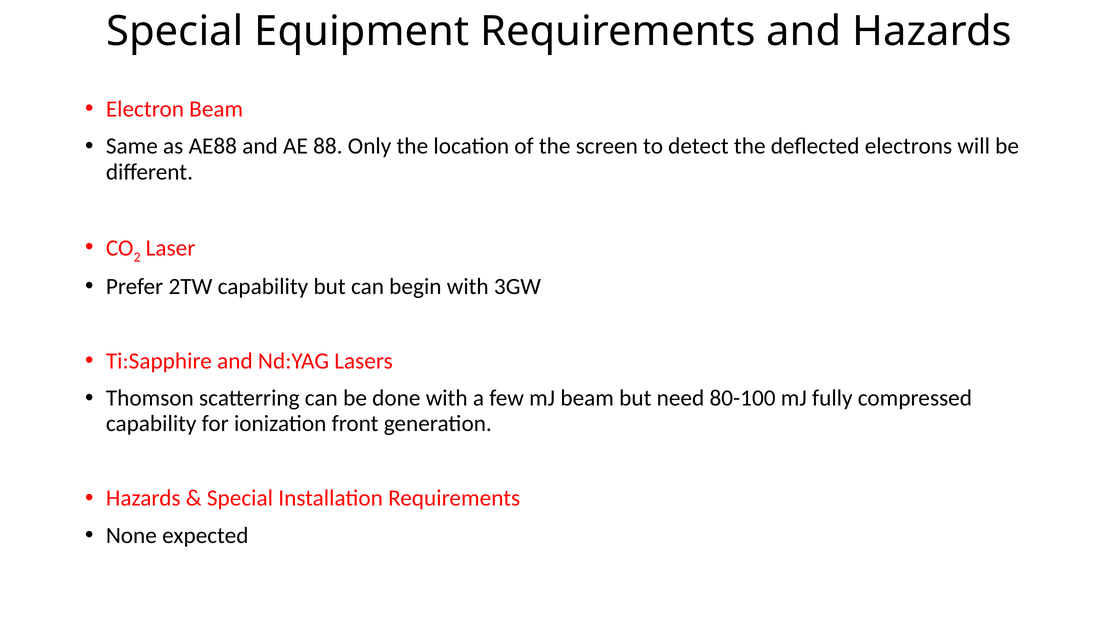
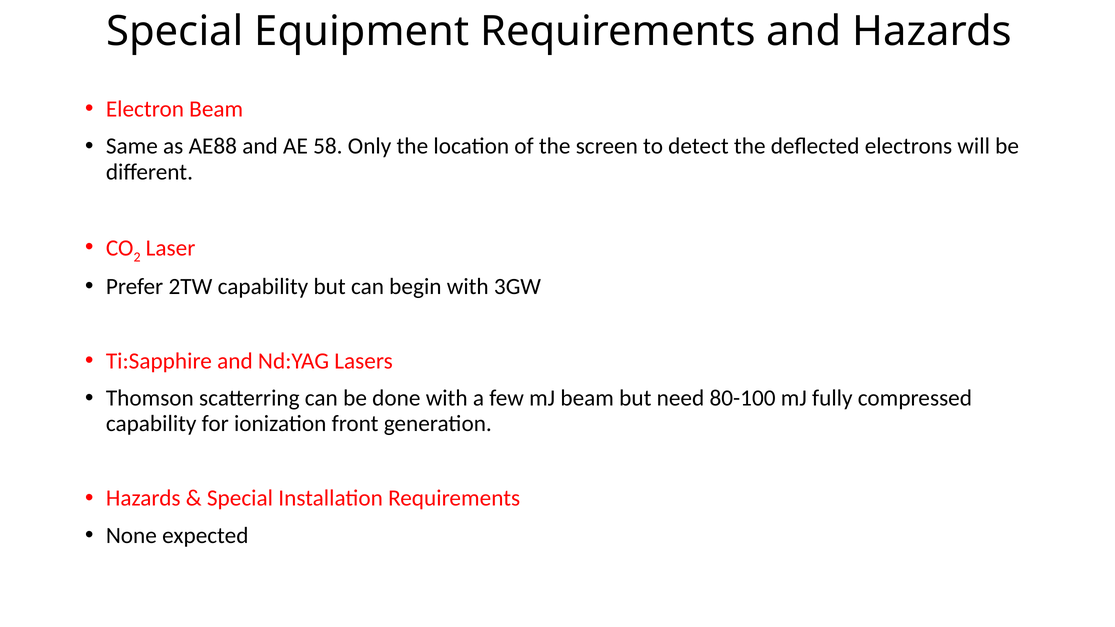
88: 88 -> 58
